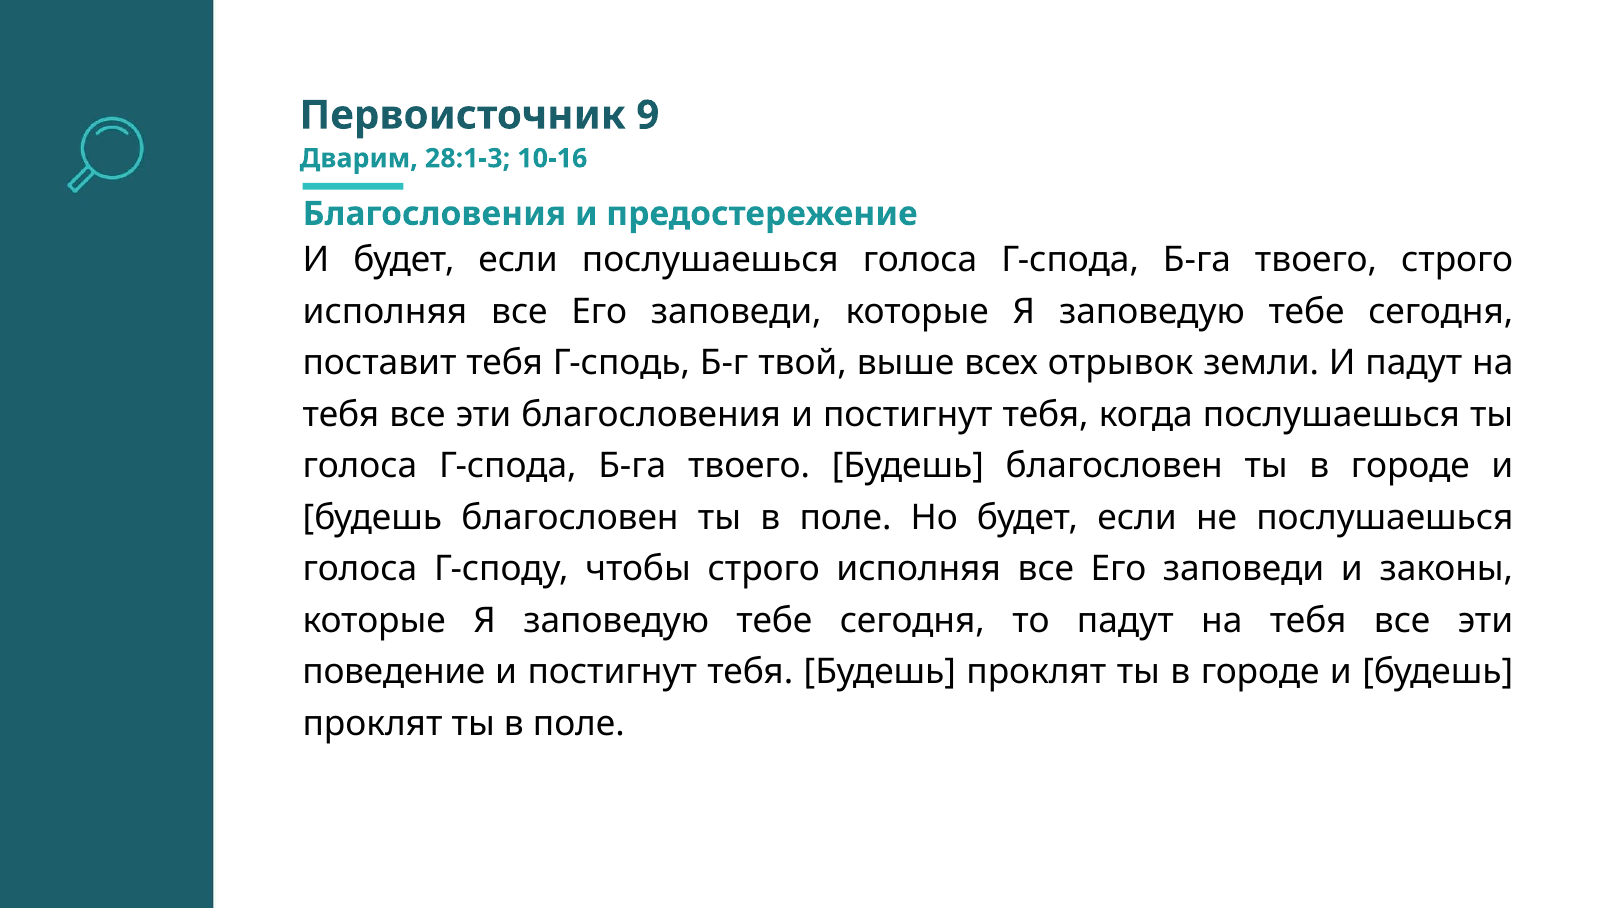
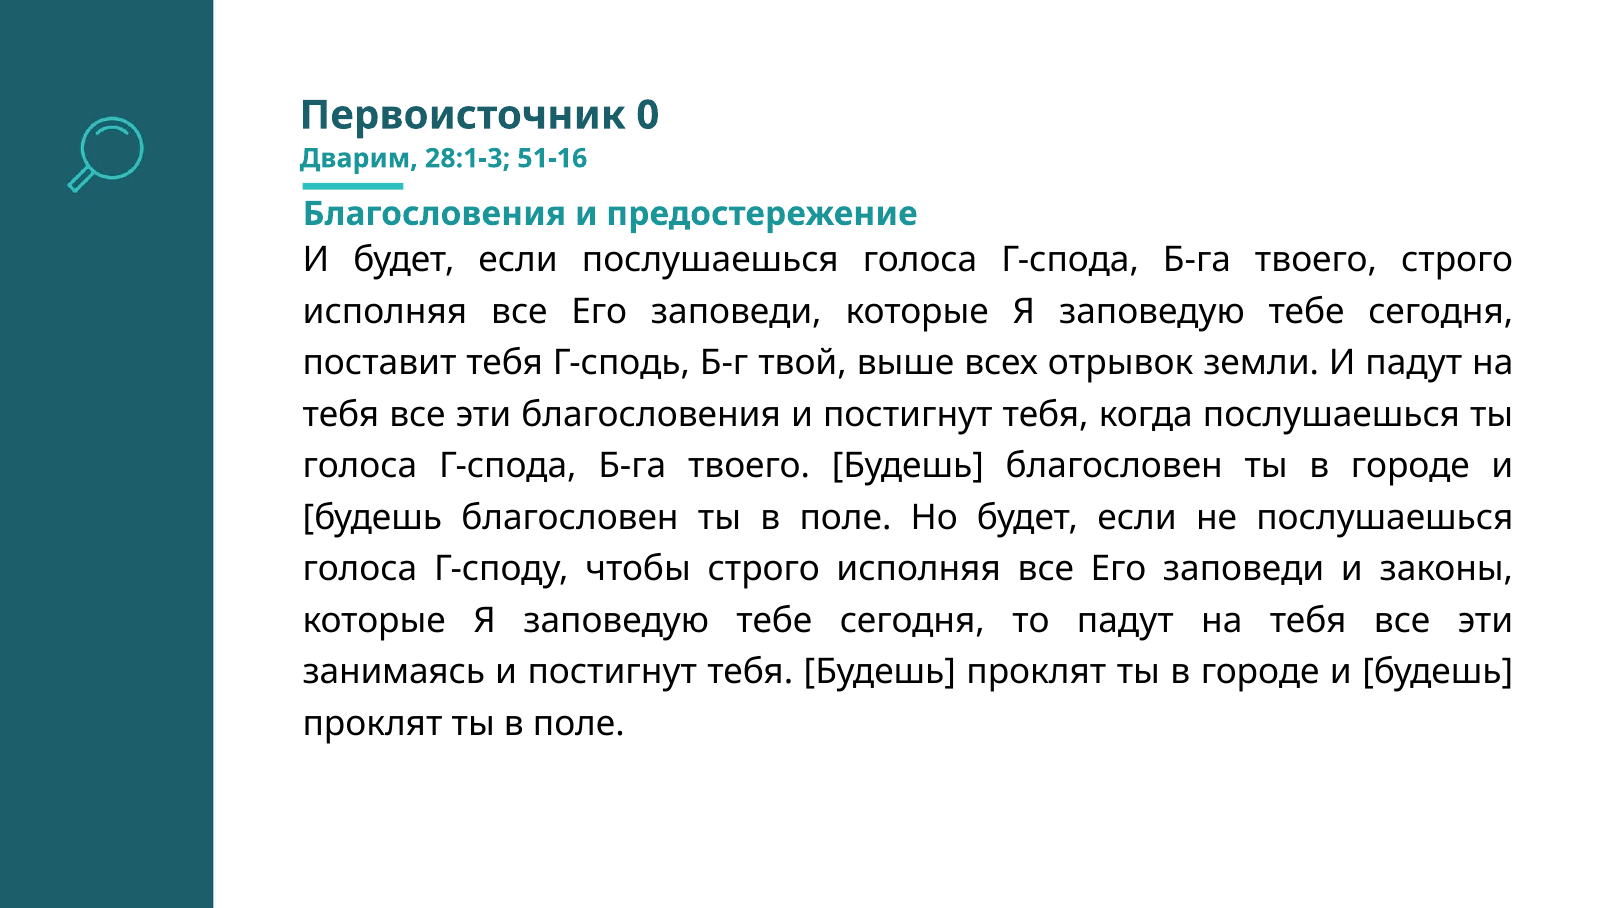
9: 9 -> 0
10-16: 10-16 -> 51-16
поведение: поведение -> занимаясь
